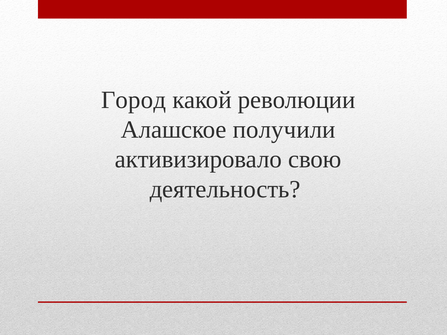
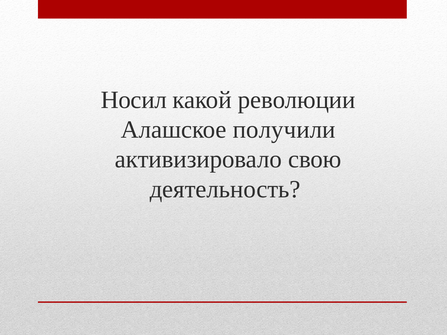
Город: Город -> Носил
